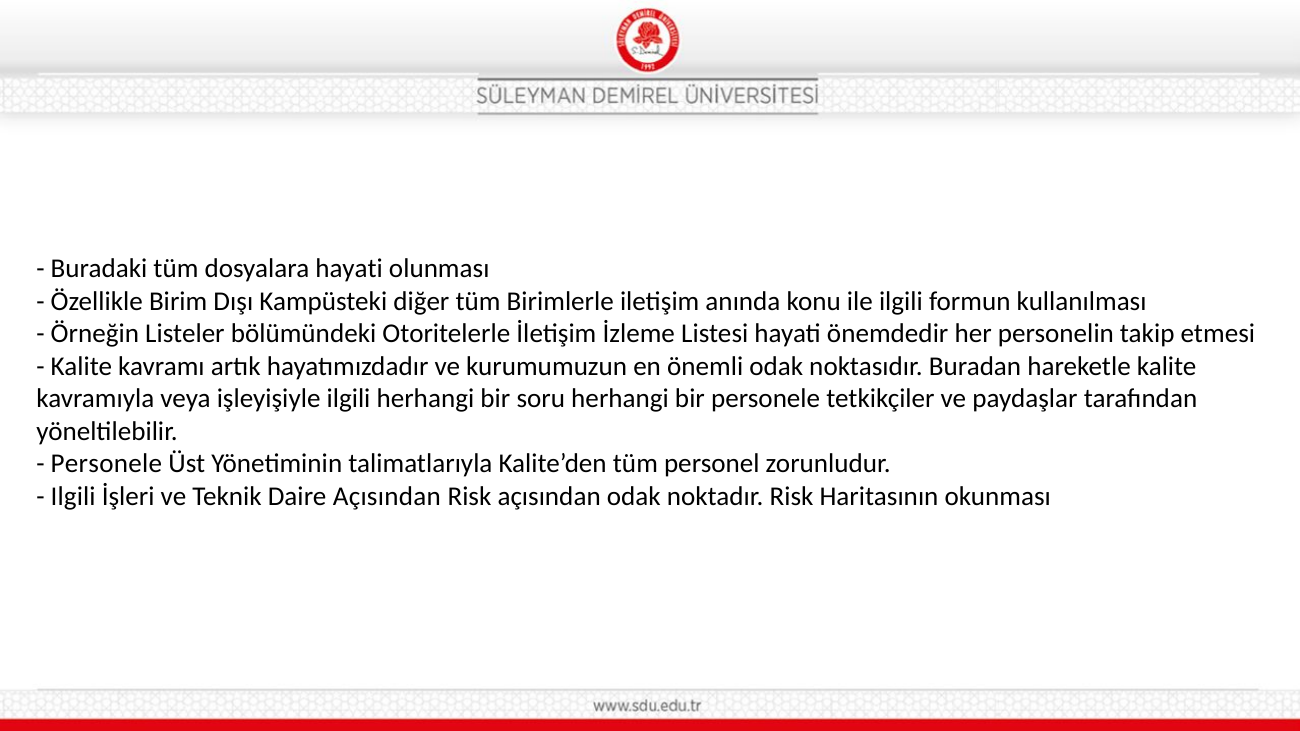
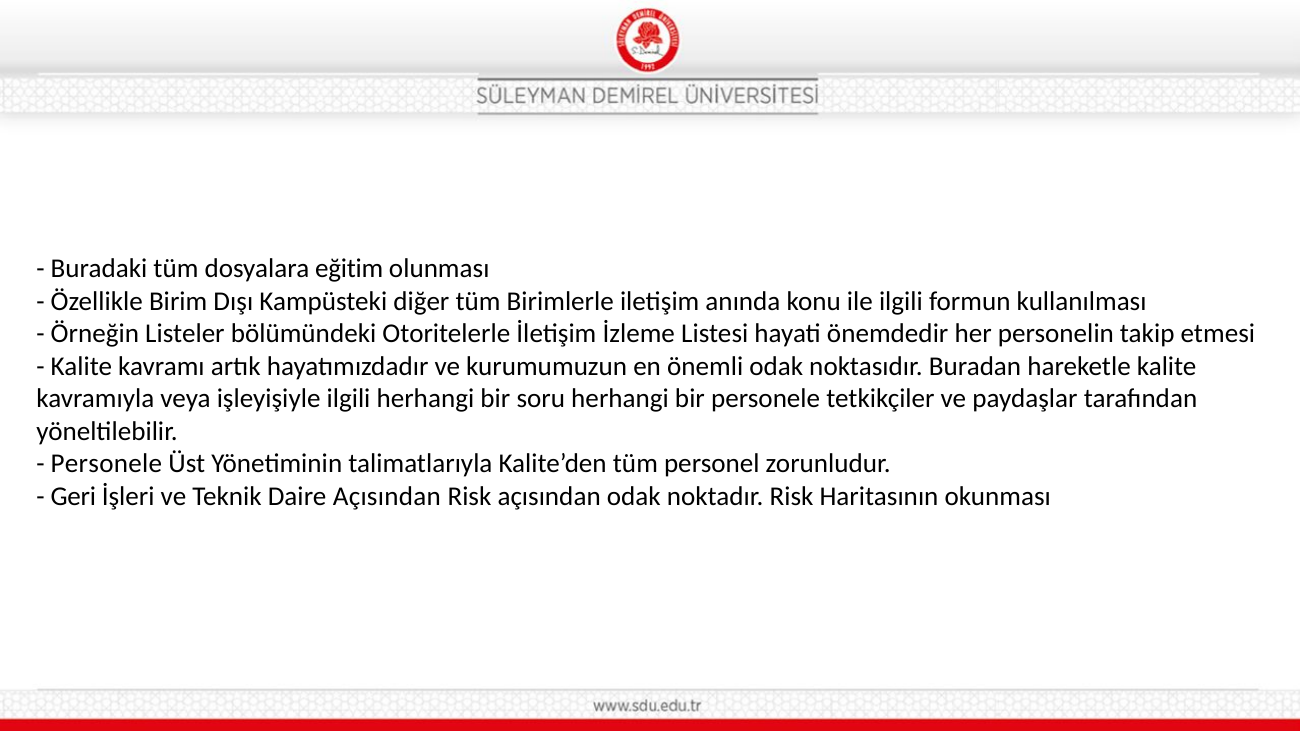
dosyalara hayati: hayati -> eğitim
Ilgili at (73, 497): Ilgili -> Geri
